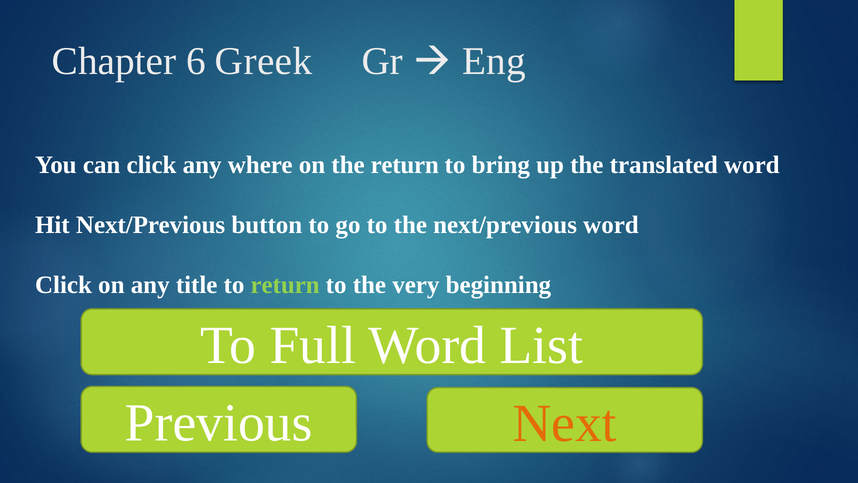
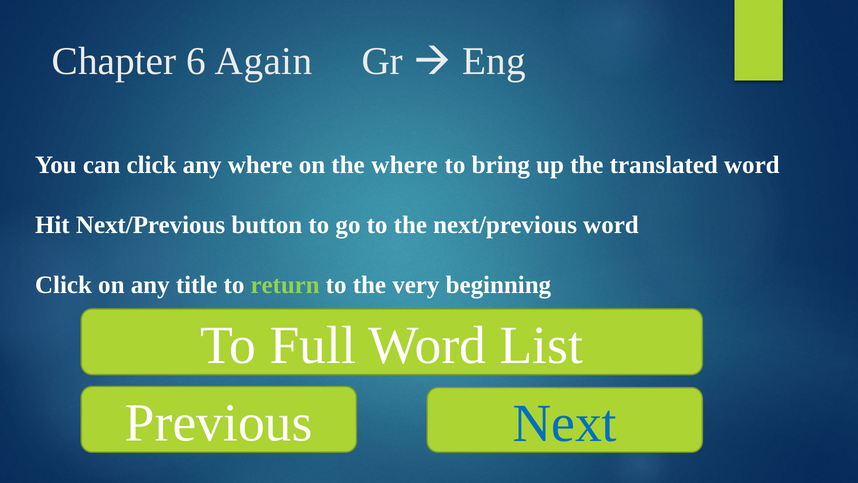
Greek: Greek -> Again
the return: return -> where
Next colour: orange -> blue
